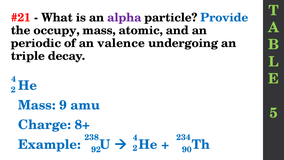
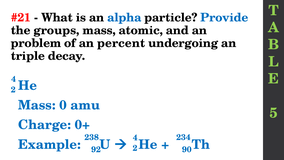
alpha colour: purple -> blue
occupy: occupy -> groups
periodic: periodic -> problem
valence: valence -> percent
9: 9 -> 0
8+: 8+ -> 0+
